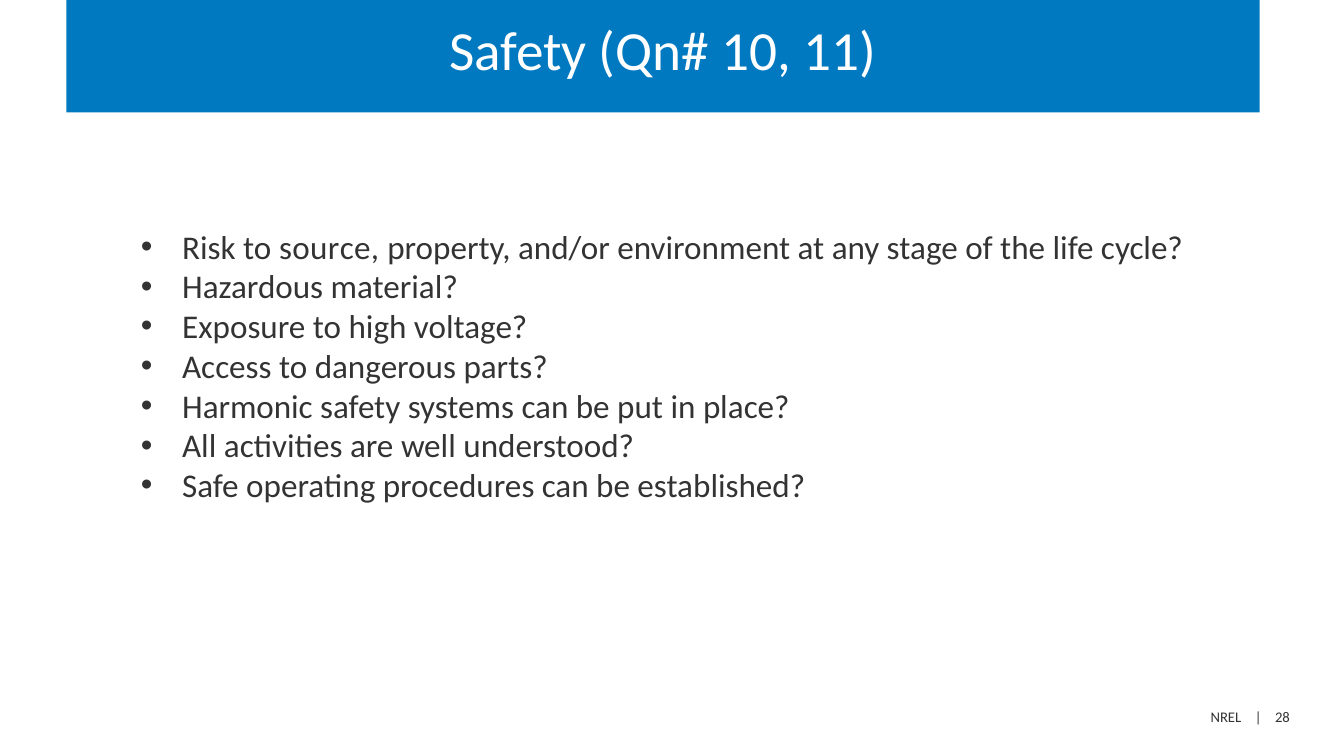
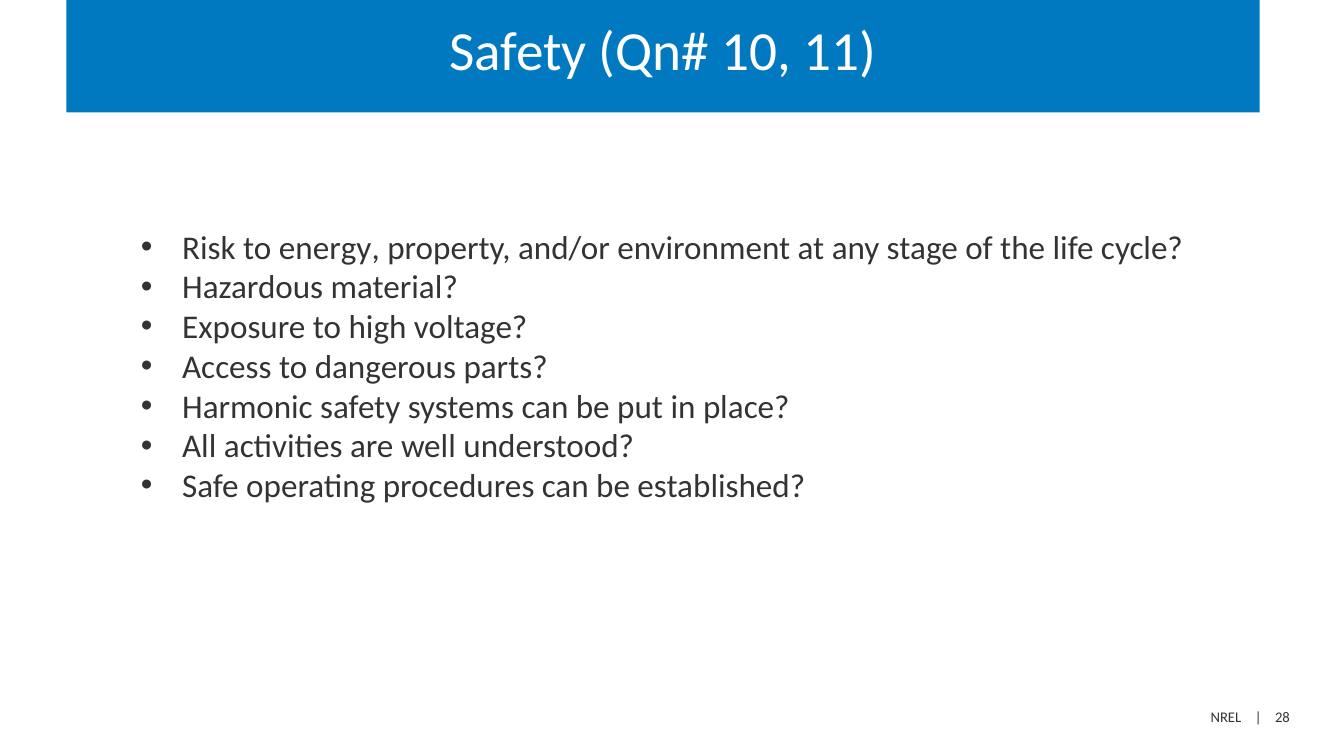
source: source -> energy
